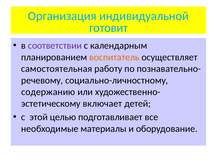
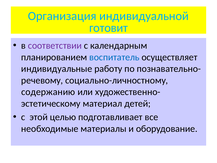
воспитатель colour: orange -> blue
самостоятельная: самостоятельная -> индивидуальные
включает: включает -> материал
